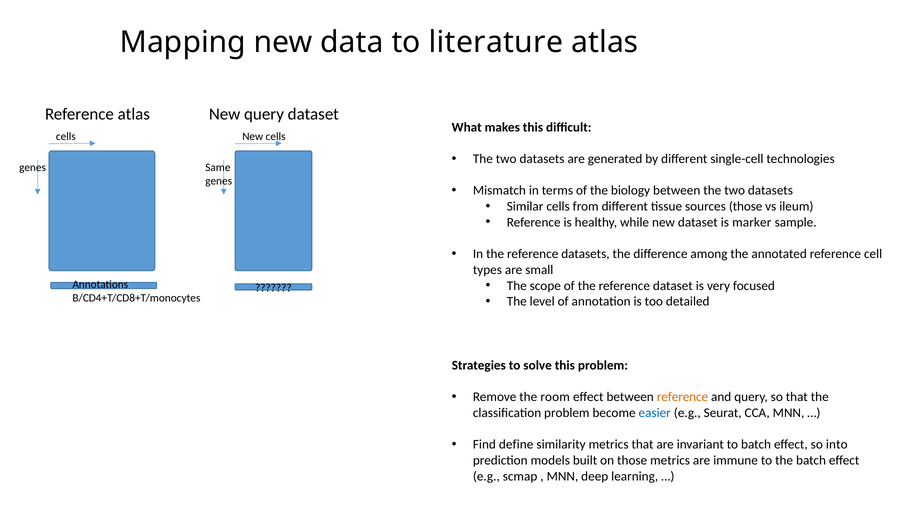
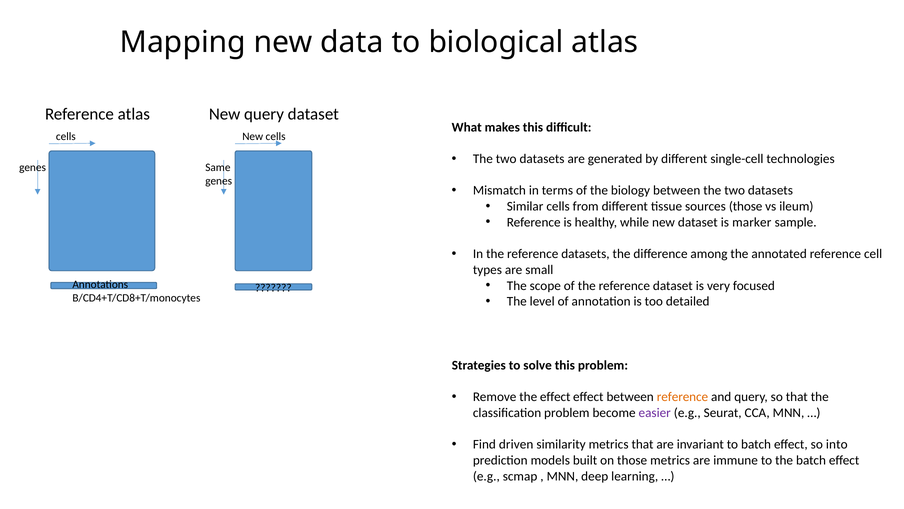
literature: literature -> biological
the room: room -> effect
easier colour: blue -> purple
define: define -> driven
